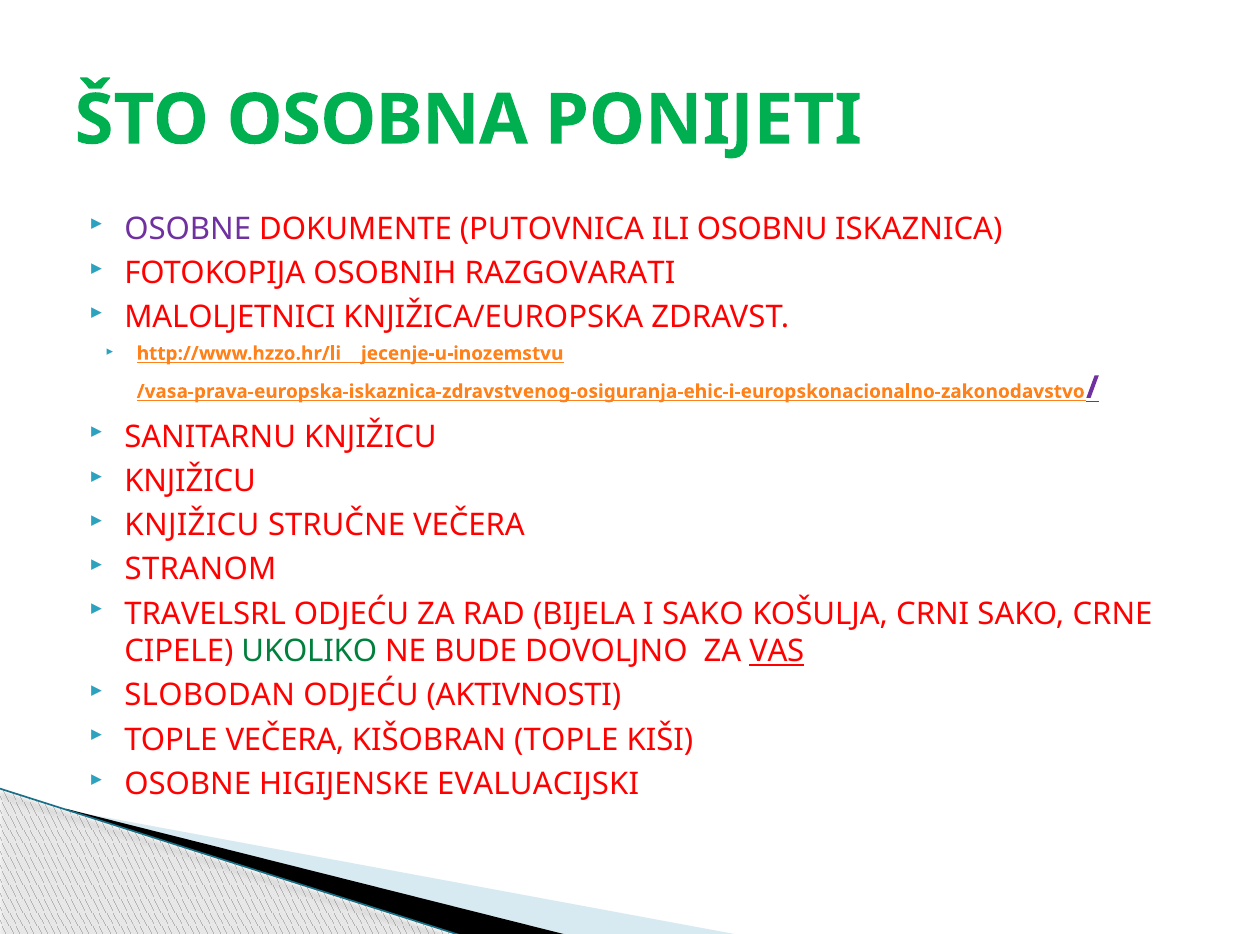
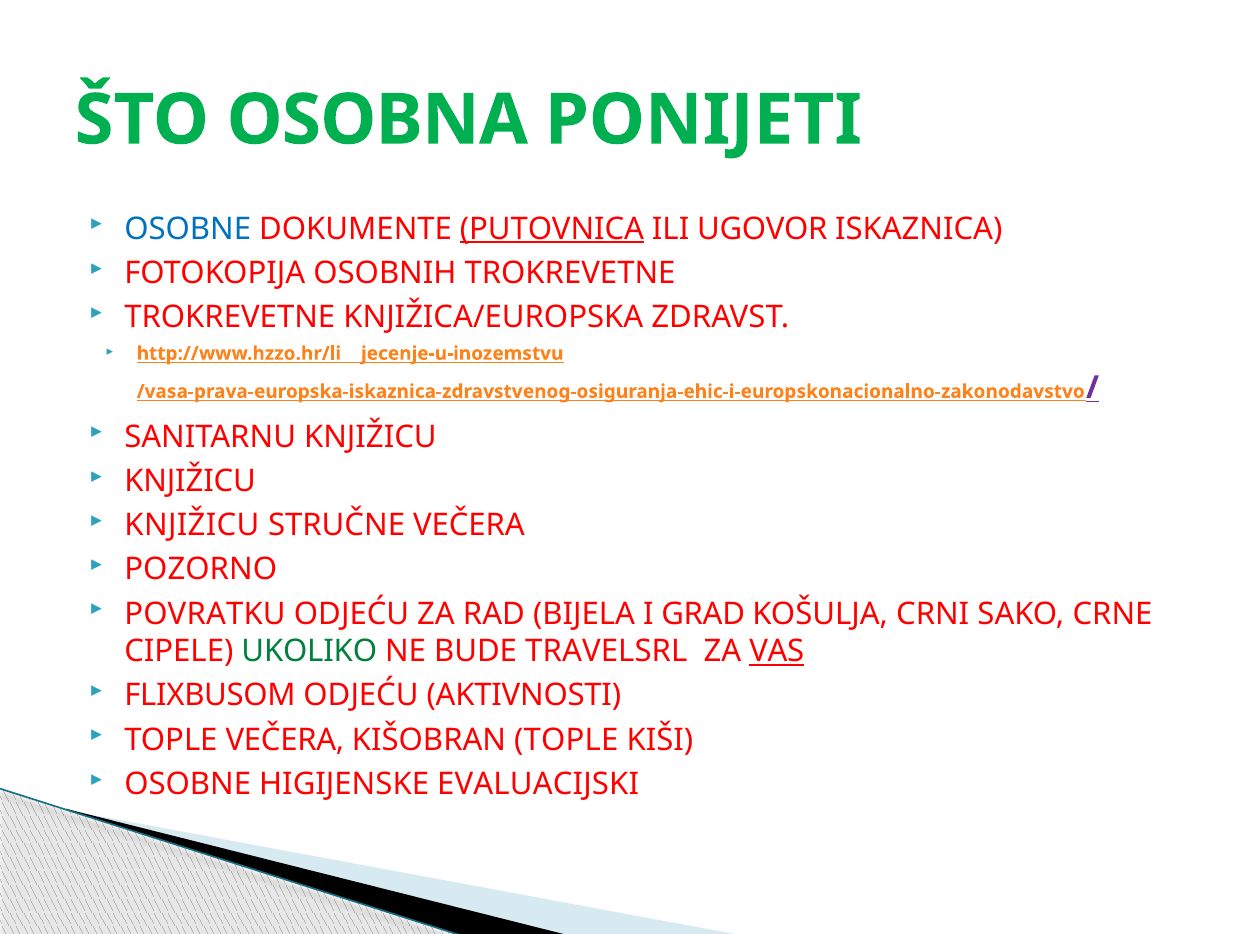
OSOBNE at (188, 229) colour: purple -> blue
PUTOVNICA underline: none -> present
OSOBNU: OSOBNU -> UGOVOR
OSOBNIH RAZGOVARATI: RAZGOVARATI -> TROKREVETNE
MALOLJETNICI at (230, 317): MALOLJETNICI -> TROKREVETNE
STRANOM: STRANOM -> POZORNO
TRAVELSRL: TRAVELSRL -> POVRATKU
I SAKO: SAKO -> GRAD
DOVOLJNO: DOVOLJNO -> TRAVELSRL
SLOBODAN: SLOBODAN -> FLIXBUSOM
